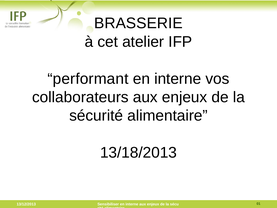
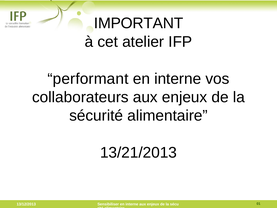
BRASSERIE: BRASSERIE -> IMPORTANT
13/18/2013: 13/18/2013 -> 13/21/2013
